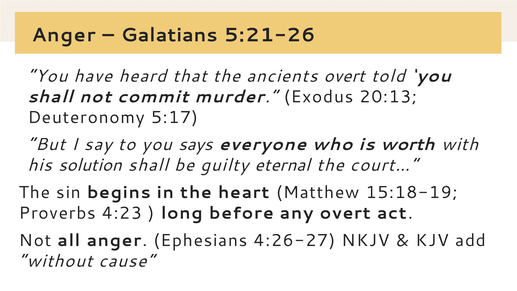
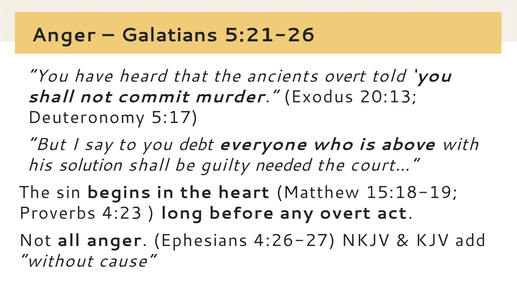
says: says -> debt
worth: worth -> above
eternal: eternal -> needed
